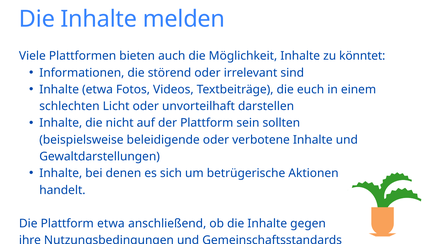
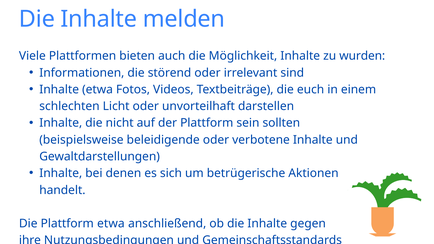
könntet: könntet -> wurden
